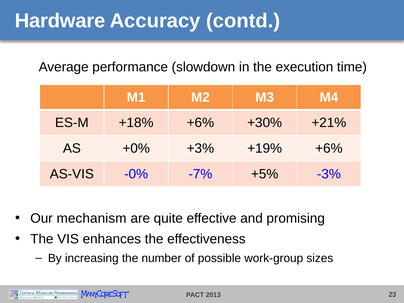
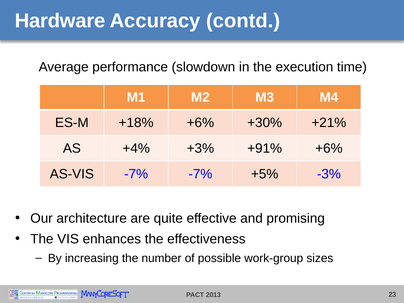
+0%: +0% -> +4%
+19%: +19% -> +91%
AS-VIS -0%: -0% -> -7%
mechanism: mechanism -> architecture
